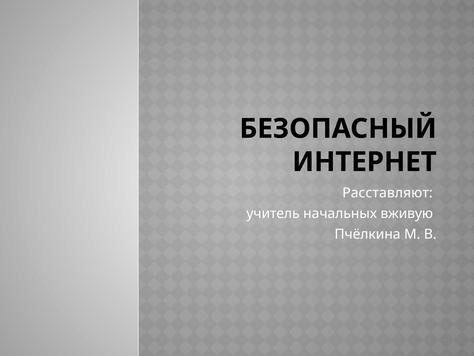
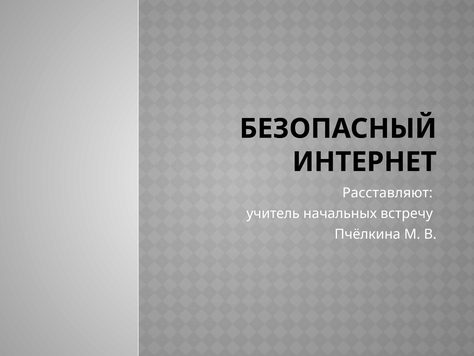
вживую: вживую -> встречу
